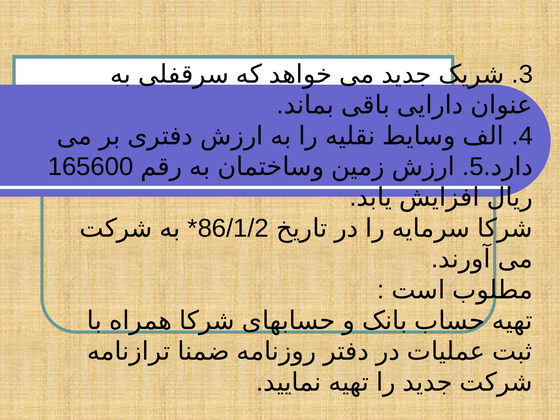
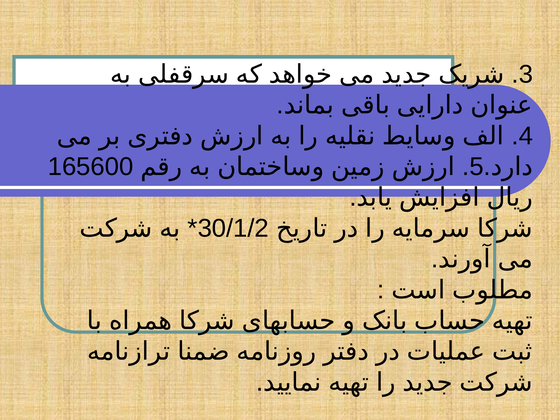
86/1/2: 86/1/2 -> 30/1/2
